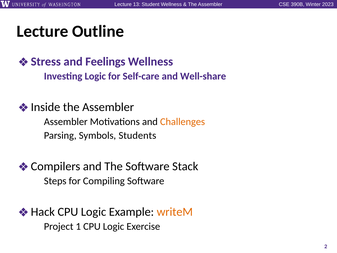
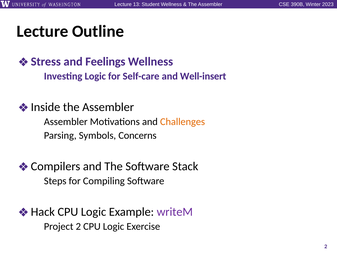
Well-share: Well-share -> Well-insert
Students: Students -> Concerns
writeM colour: orange -> purple
1 at (78, 226): 1 -> 2
